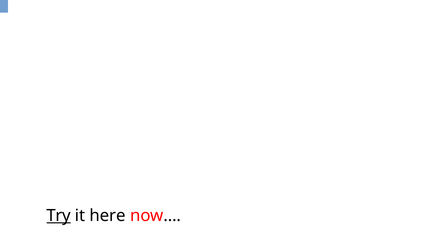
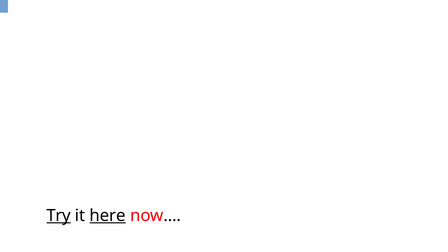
here underline: none -> present
